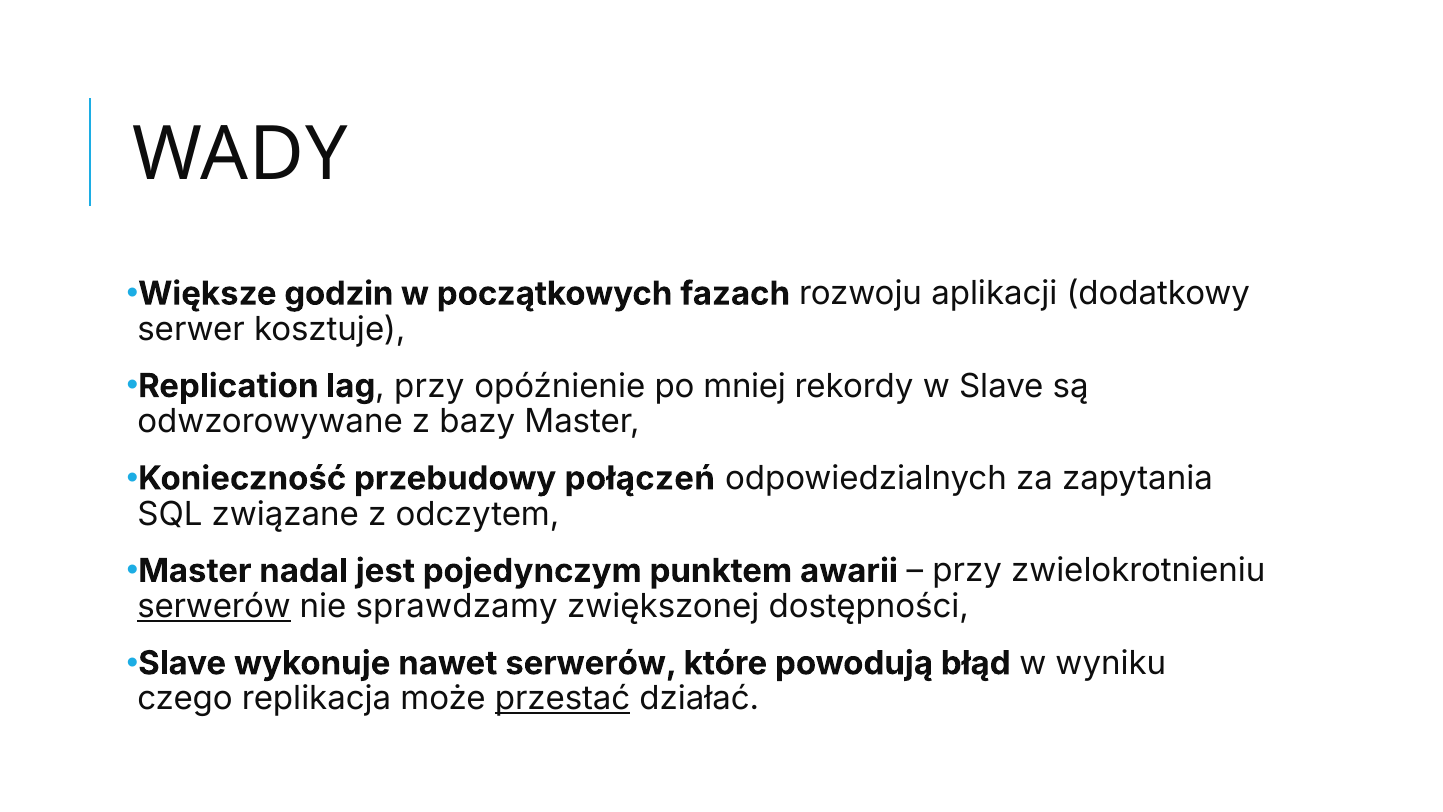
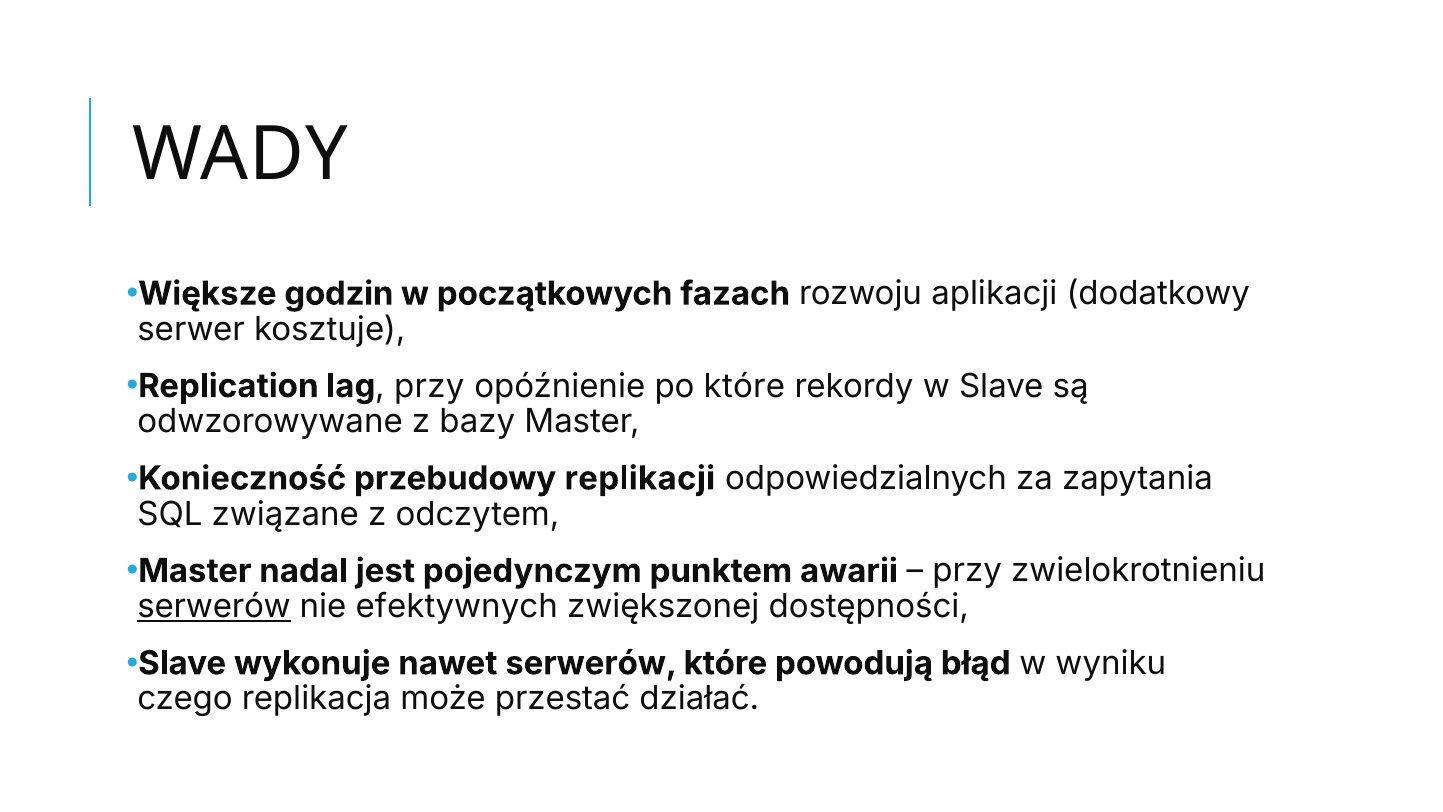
po mniej: mniej -> które
połączeń: połączeń -> replikacji
sprawdzamy: sprawdzamy -> efektywnych
przestać underline: present -> none
